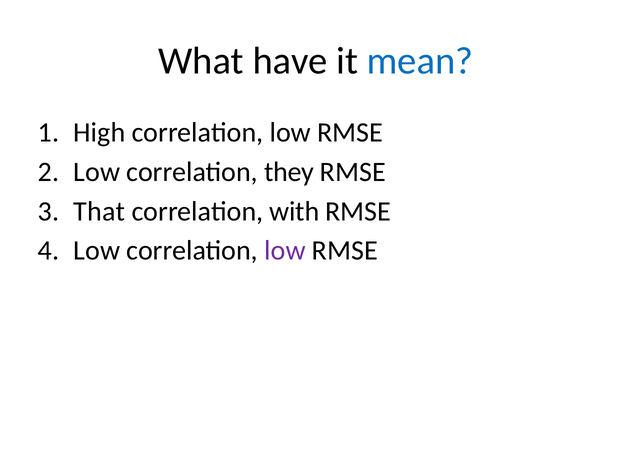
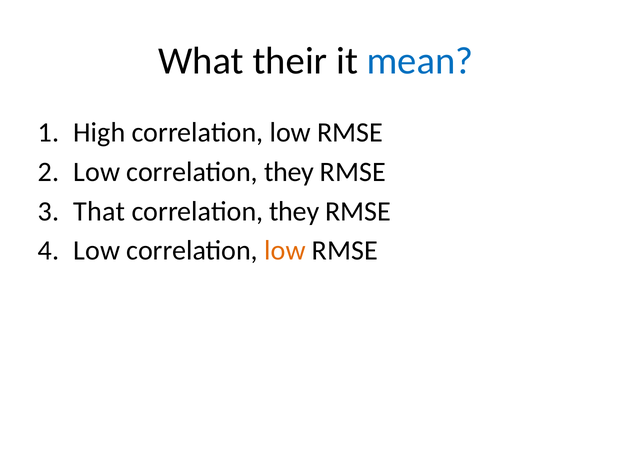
have: have -> their
with at (294, 211): with -> they
low at (285, 251) colour: purple -> orange
